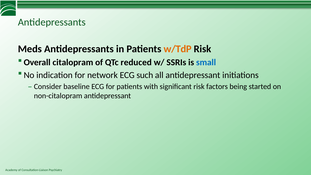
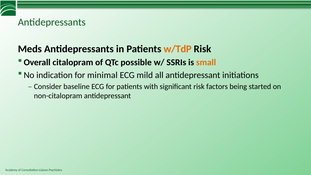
reduced: reduced -> possible
small colour: blue -> orange
network: network -> minimal
such: such -> mild
